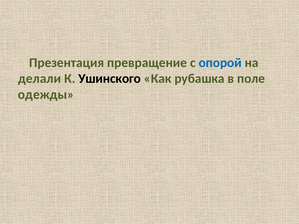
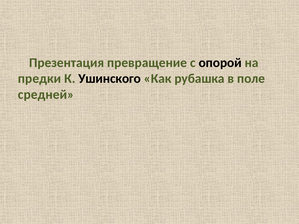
опорой colour: blue -> black
делали: делали -> предки
одежды: одежды -> средней
